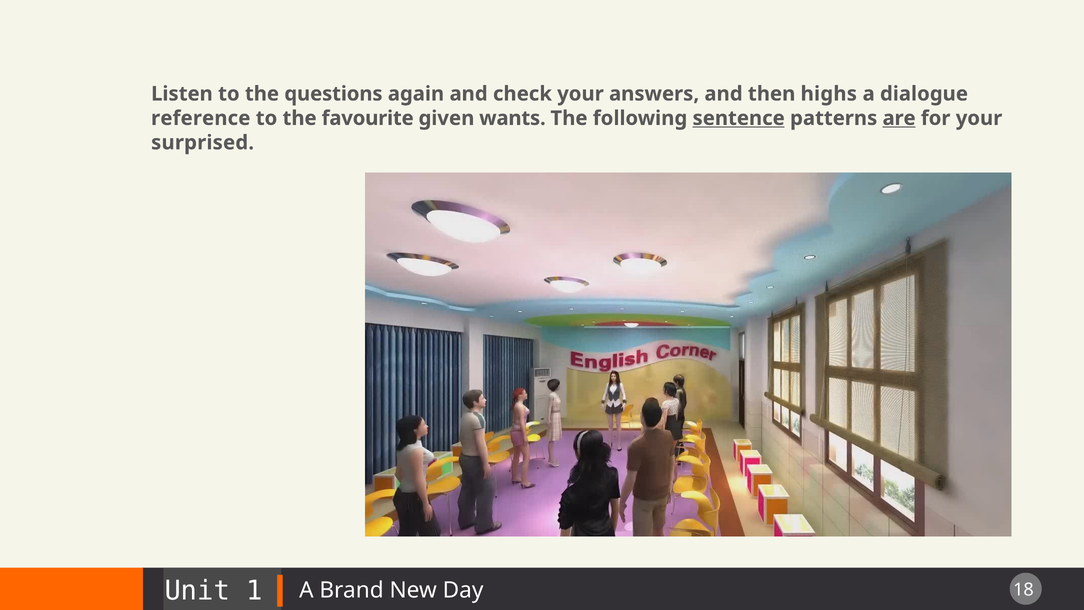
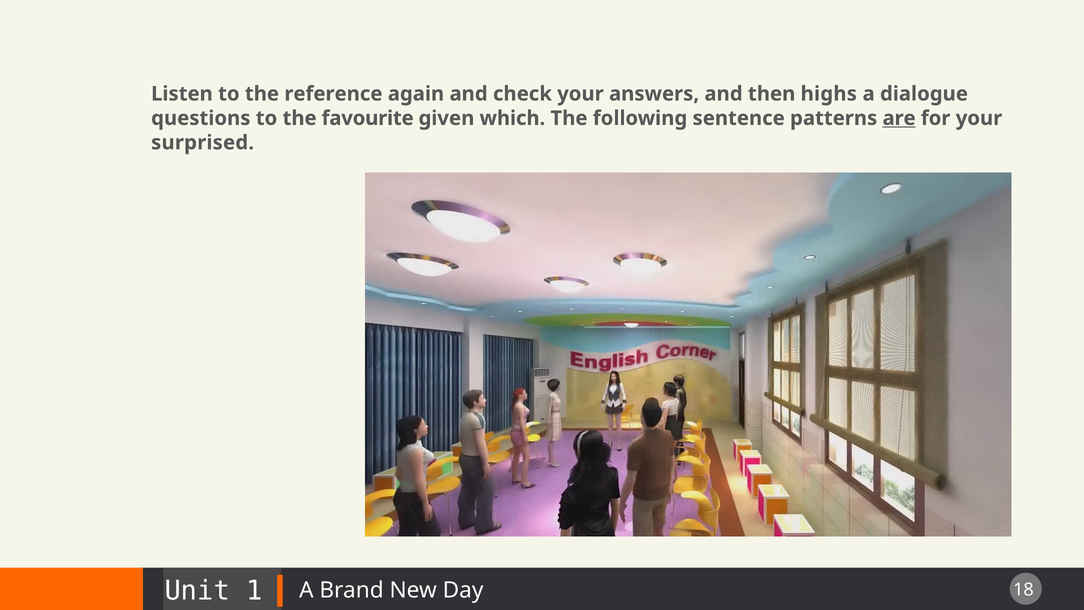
questions: questions -> reference
reference: reference -> questions
wants: wants -> which
sentence underline: present -> none
